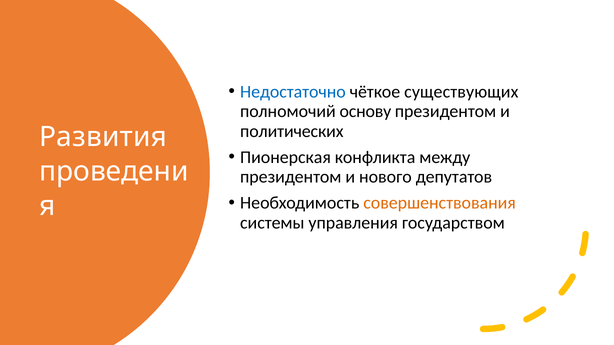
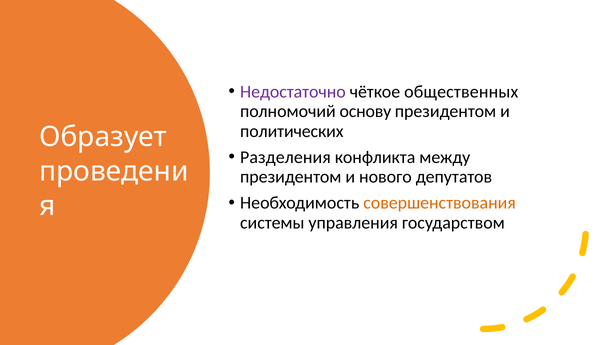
Недостаточно colour: blue -> purple
существующих: существующих -> общественных
Развития: Развития -> Образует
Пионерская: Пионерская -> Разделения
